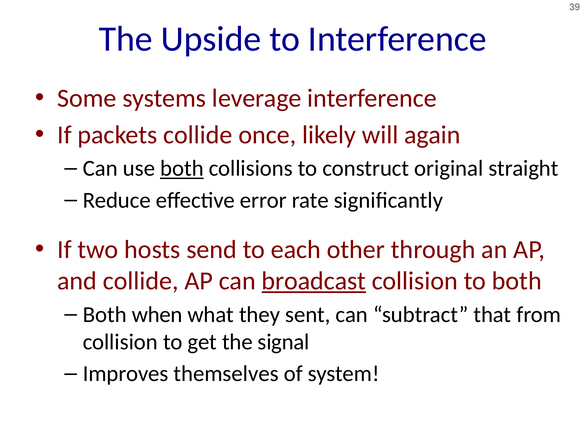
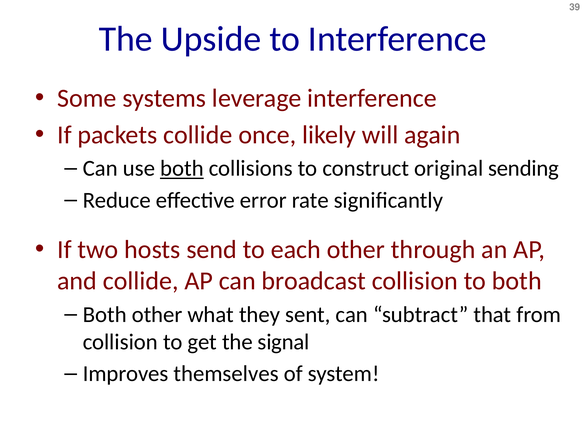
straight: straight -> sending
broadcast underline: present -> none
Both when: when -> other
